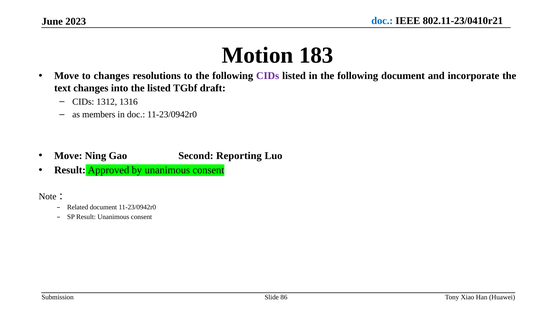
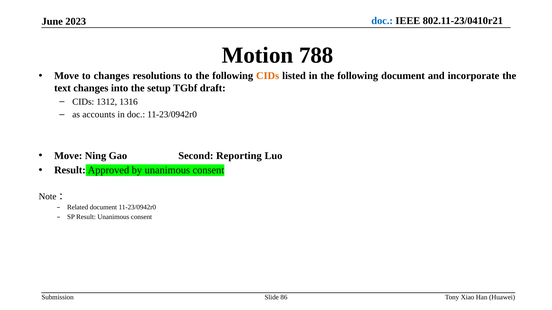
183: 183 -> 788
CIDs at (268, 76) colour: purple -> orange
the listed: listed -> setup
members: members -> accounts
